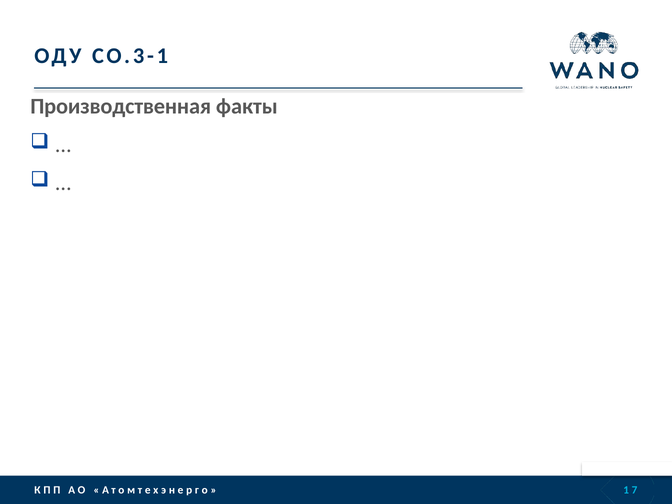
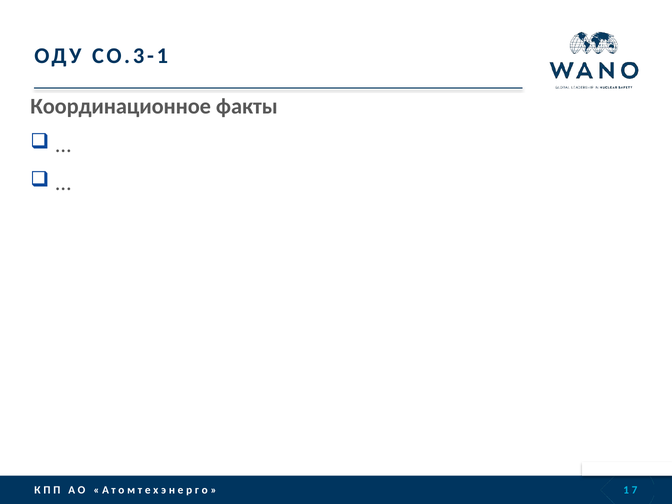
Производственная: Производственная -> Координационное
